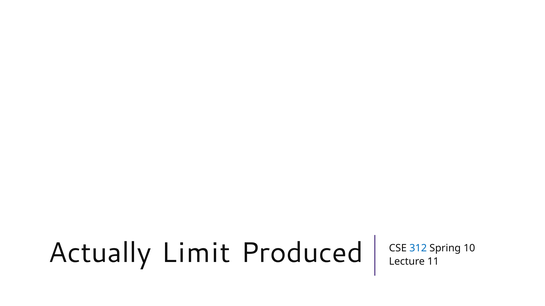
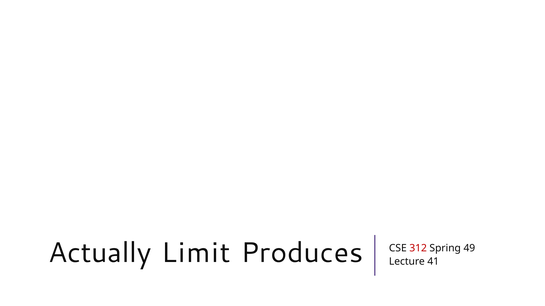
Produced: Produced -> Produces
312 colour: blue -> red
10: 10 -> 49
11: 11 -> 41
